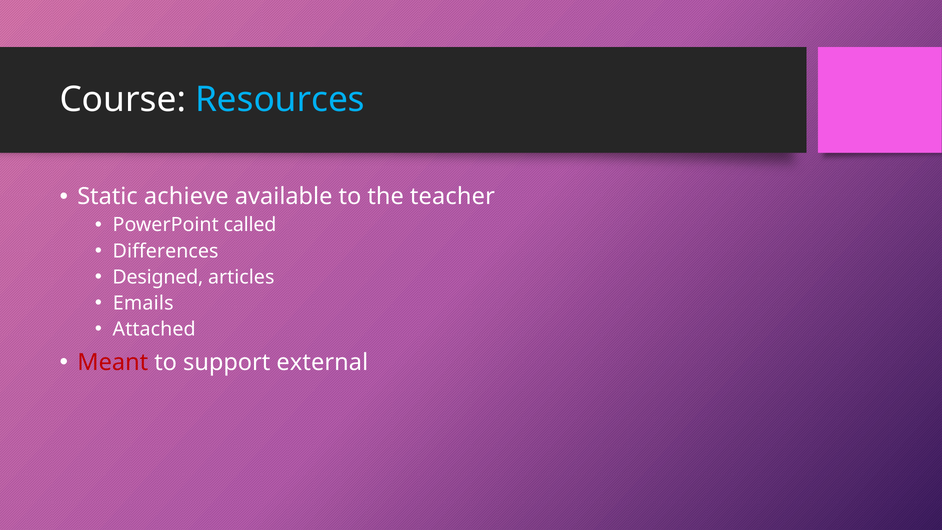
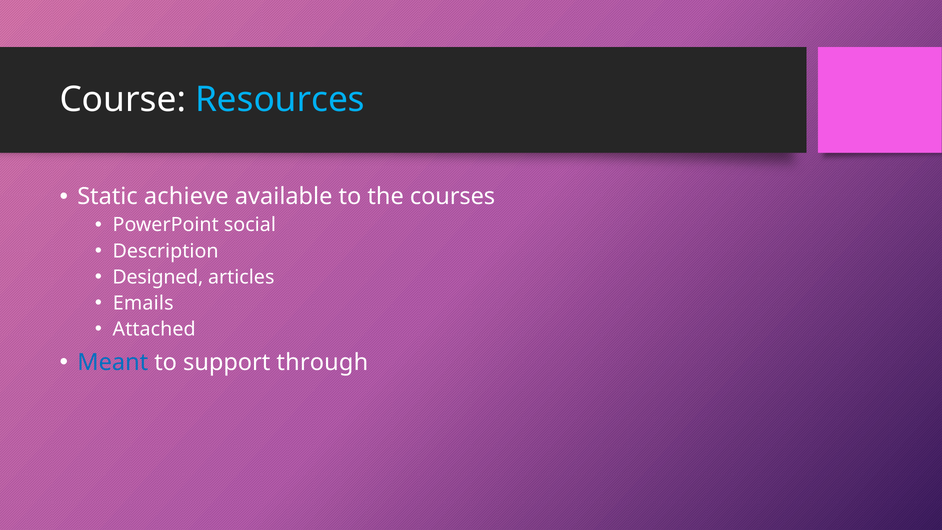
teacher: teacher -> courses
called: called -> social
Differences: Differences -> Description
Meant colour: red -> blue
external: external -> through
